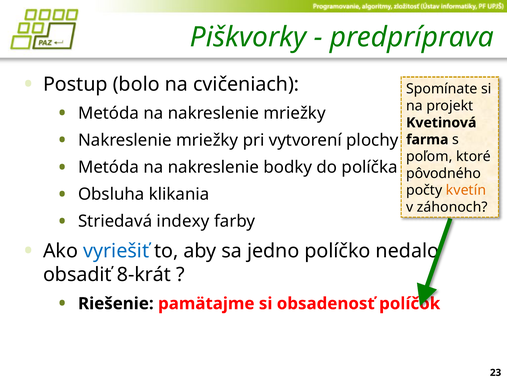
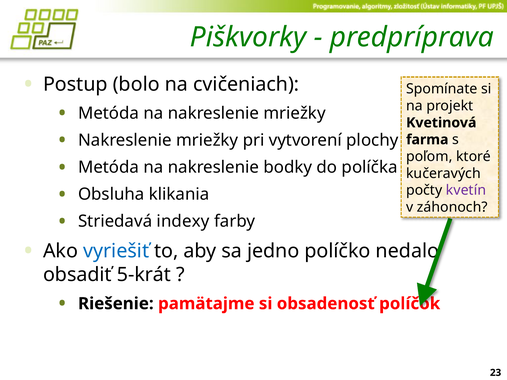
pôvodného: pôvodného -> kučeravých
kvetín colour: orange -> purple
8-krát: 8-krát -> 5-krát
